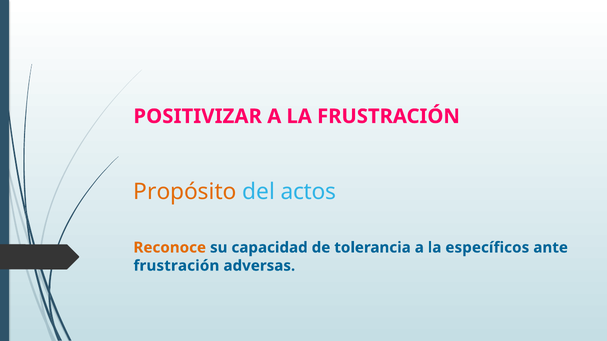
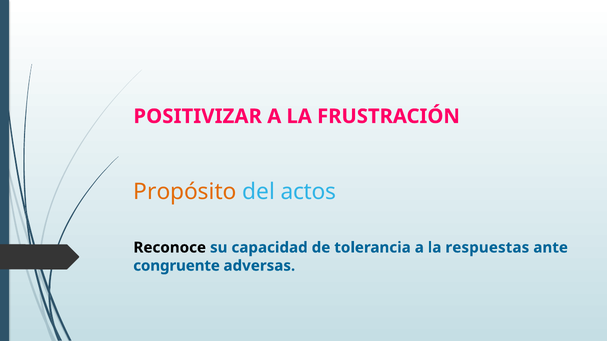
Reconoce colour: orange -> black
específicos: específicos -> respuestas
frustración at (176, 266): frustración -> congruente
